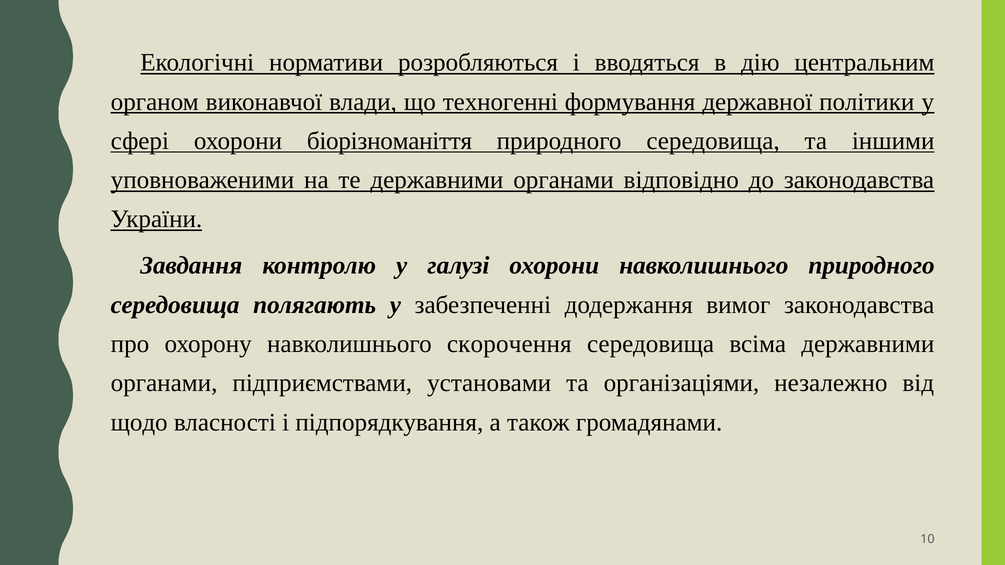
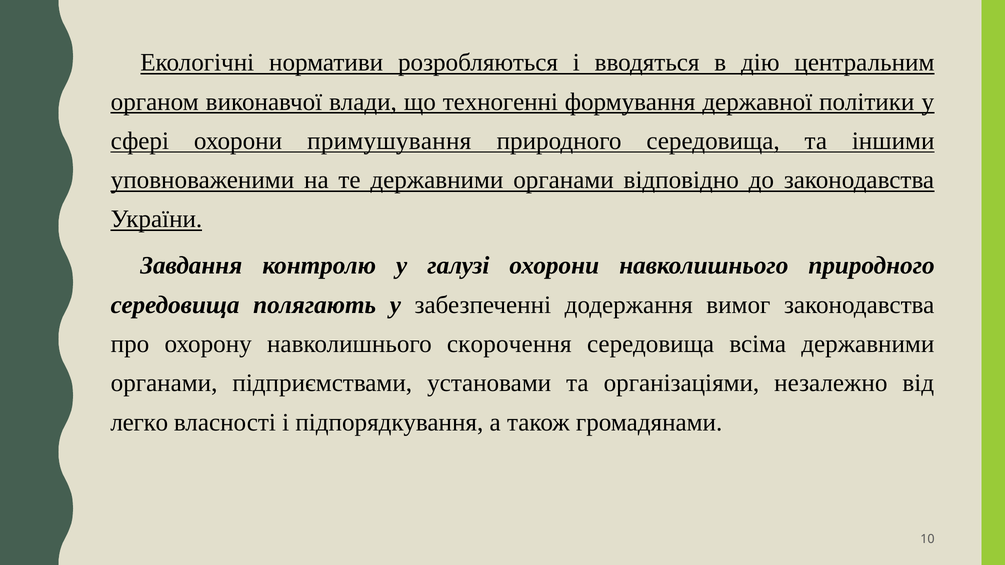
біорізноманіття: біорізноманіття -> примушування
щодо: щодо -> легко
